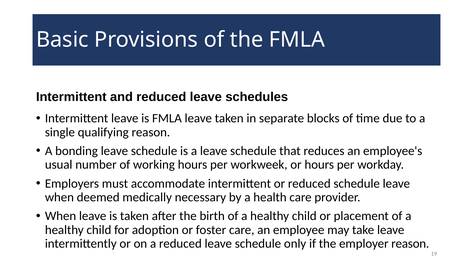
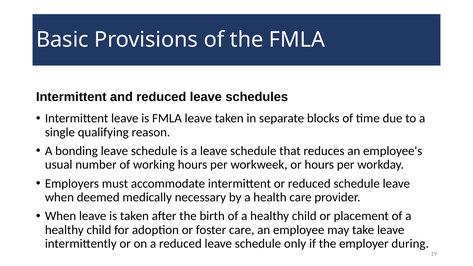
employer reason: reason -> during
